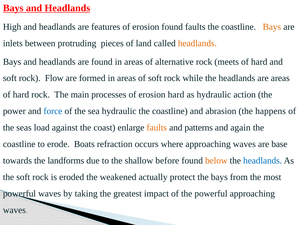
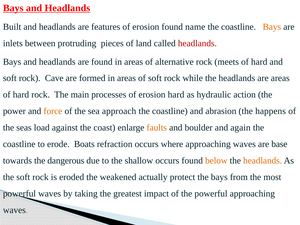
High: High -> Built
found faults: faults -> name
headlands at (197, 43) colour: orange -> red
Flow: Flow -> Cave
force colour: blue -> orange
sea hydraulic: hydraulic -> approach
patterns: patterns -> boulder
landforms: landforms -> dangerous
shallow before: before -> occurs
headlands at (263, 161) colour: blue -> orange
